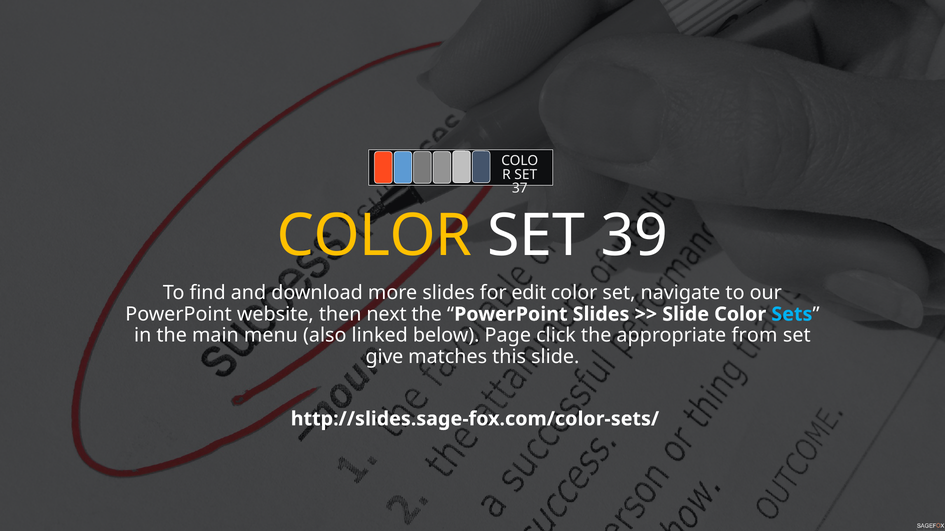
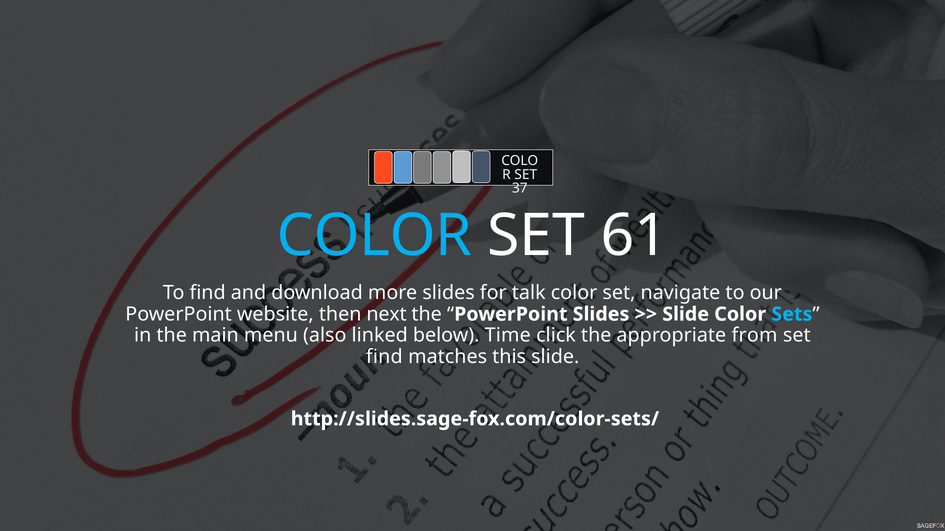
COLOR at (375, 236) colour: yellow -> light blue
39: 39 -> 61
edit: edit -> talk
Page: Page -> Time
give at (384, 357): give -> find
